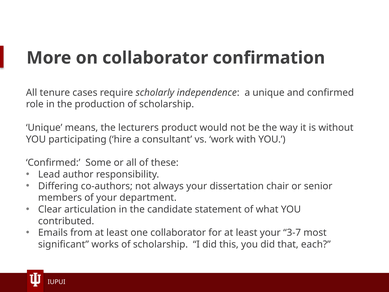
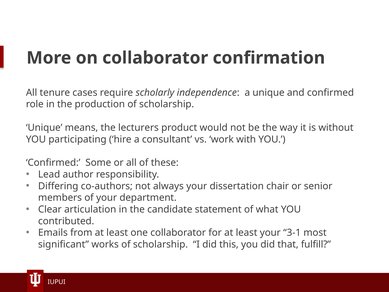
3-7: 3-7 -> 3-1
each: each -> fulfill
